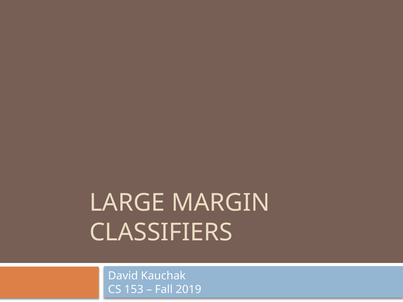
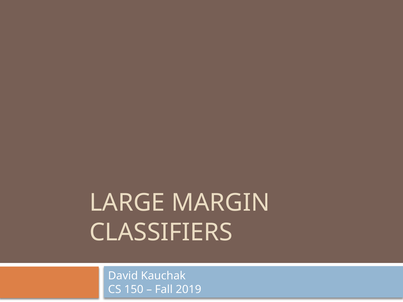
153: 153 -> 150
